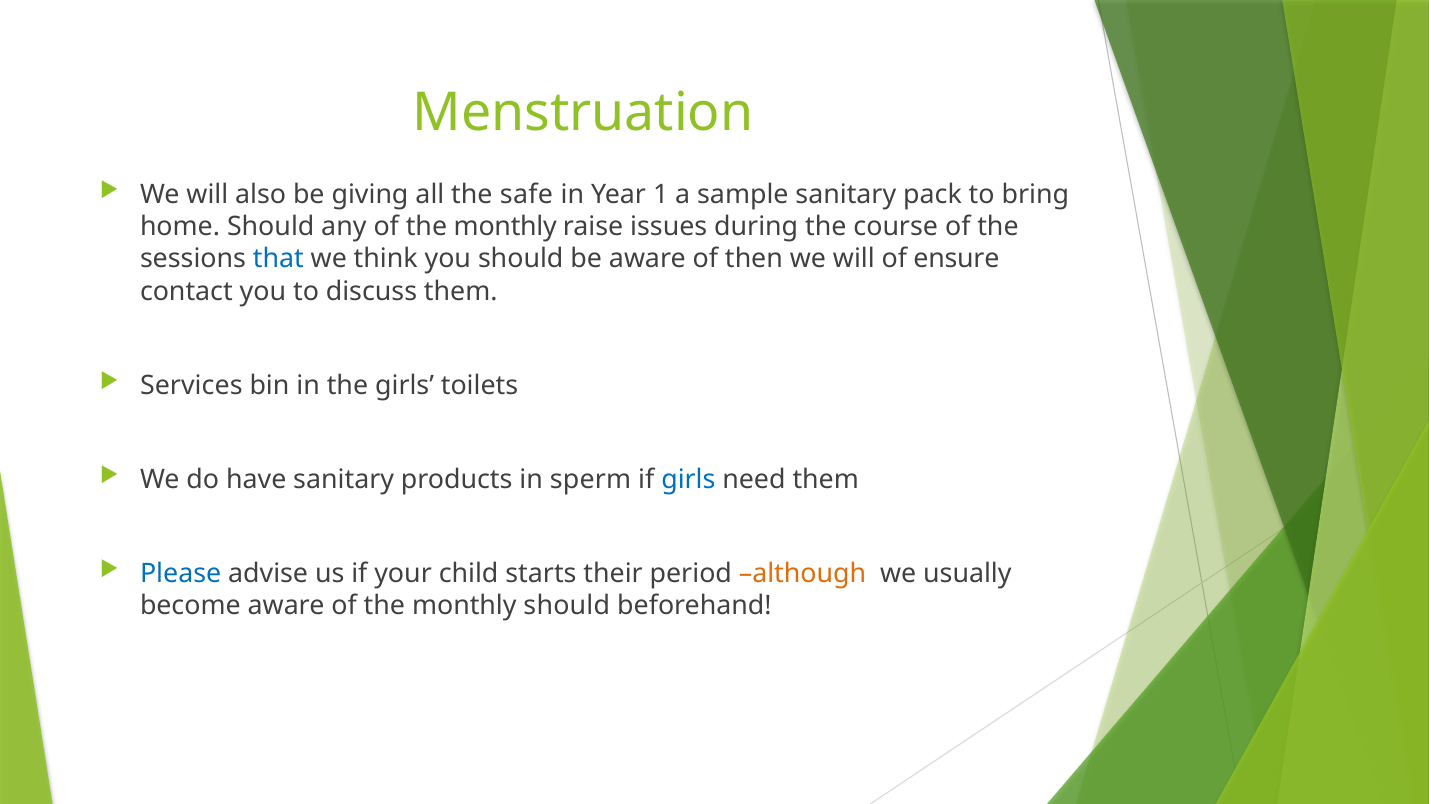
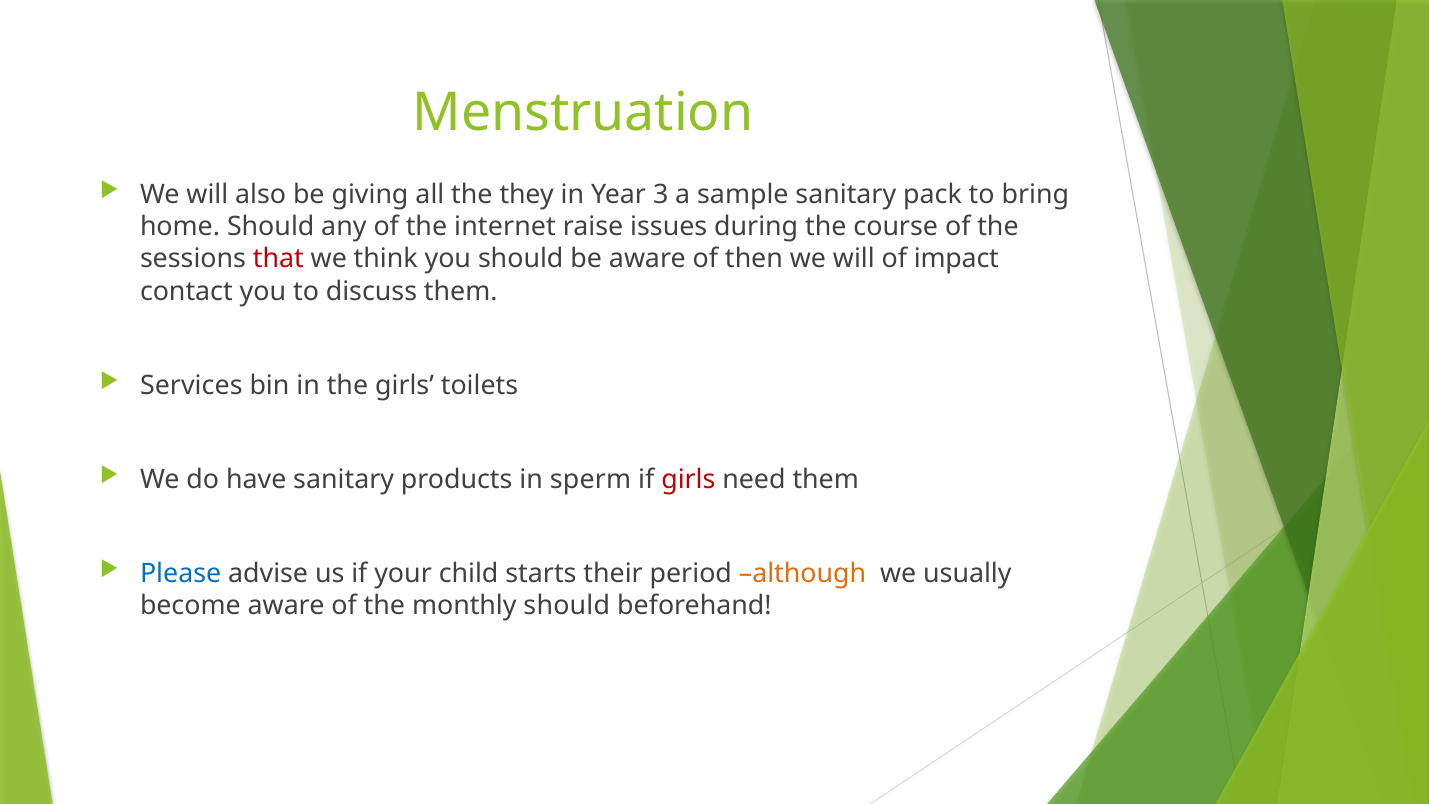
safe: safe -> they
1: 1 -> 3
any of the monthly: monthly -> internet
that colour: blue -> red
ensure: ensure -> impact
girls at (688, 479) colour: blue -> red
